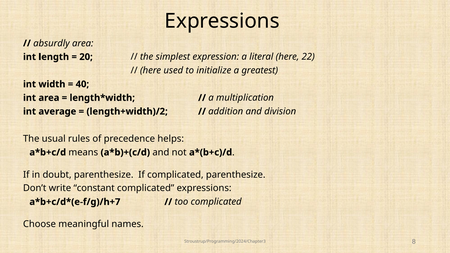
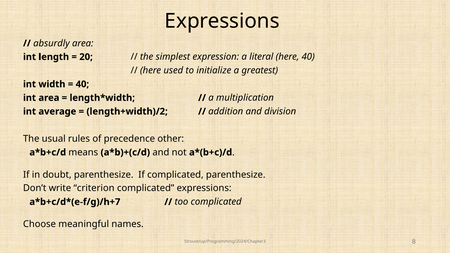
here 22: 22 -> 40
helps: helps -> other
constant: constant -> criterion
